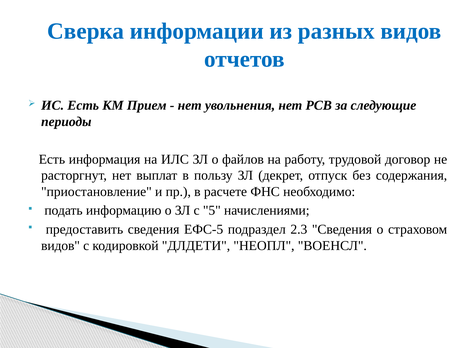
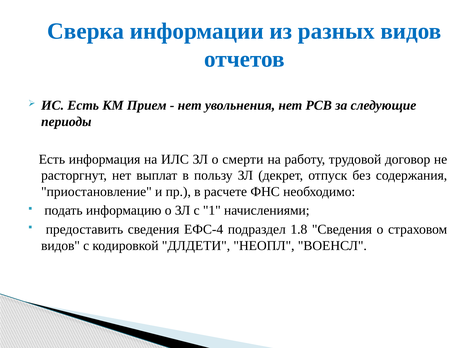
файлов: файлов -> смерти
5: 5 -> 1
ЕФС-5: ЕФС-5 -> ЕФС-4
2.3: 2.3 -> 1.8
